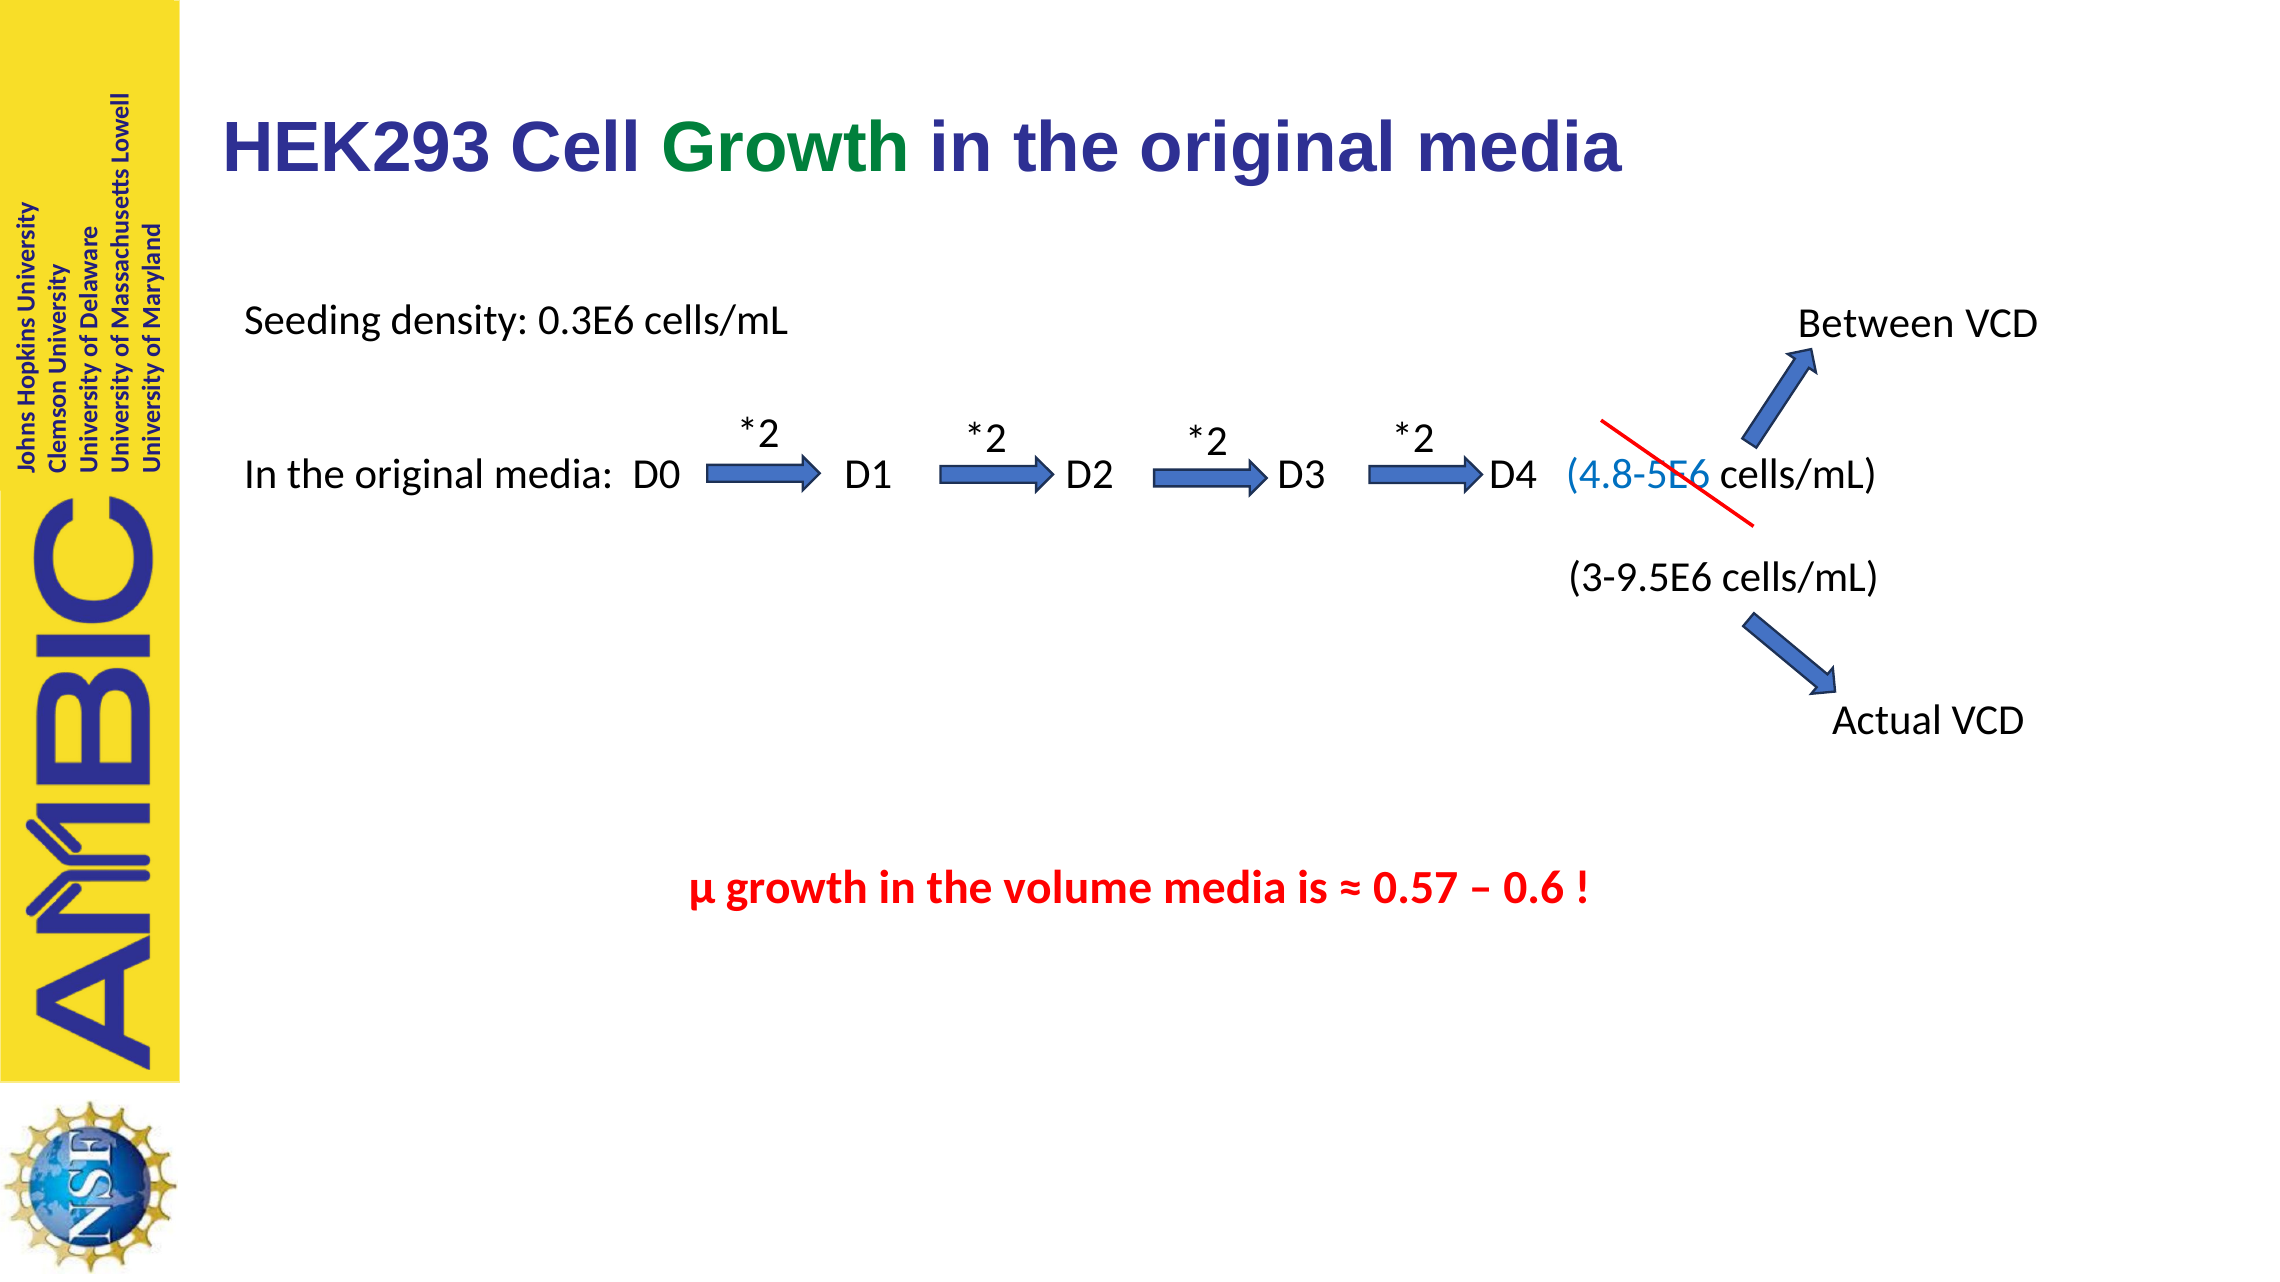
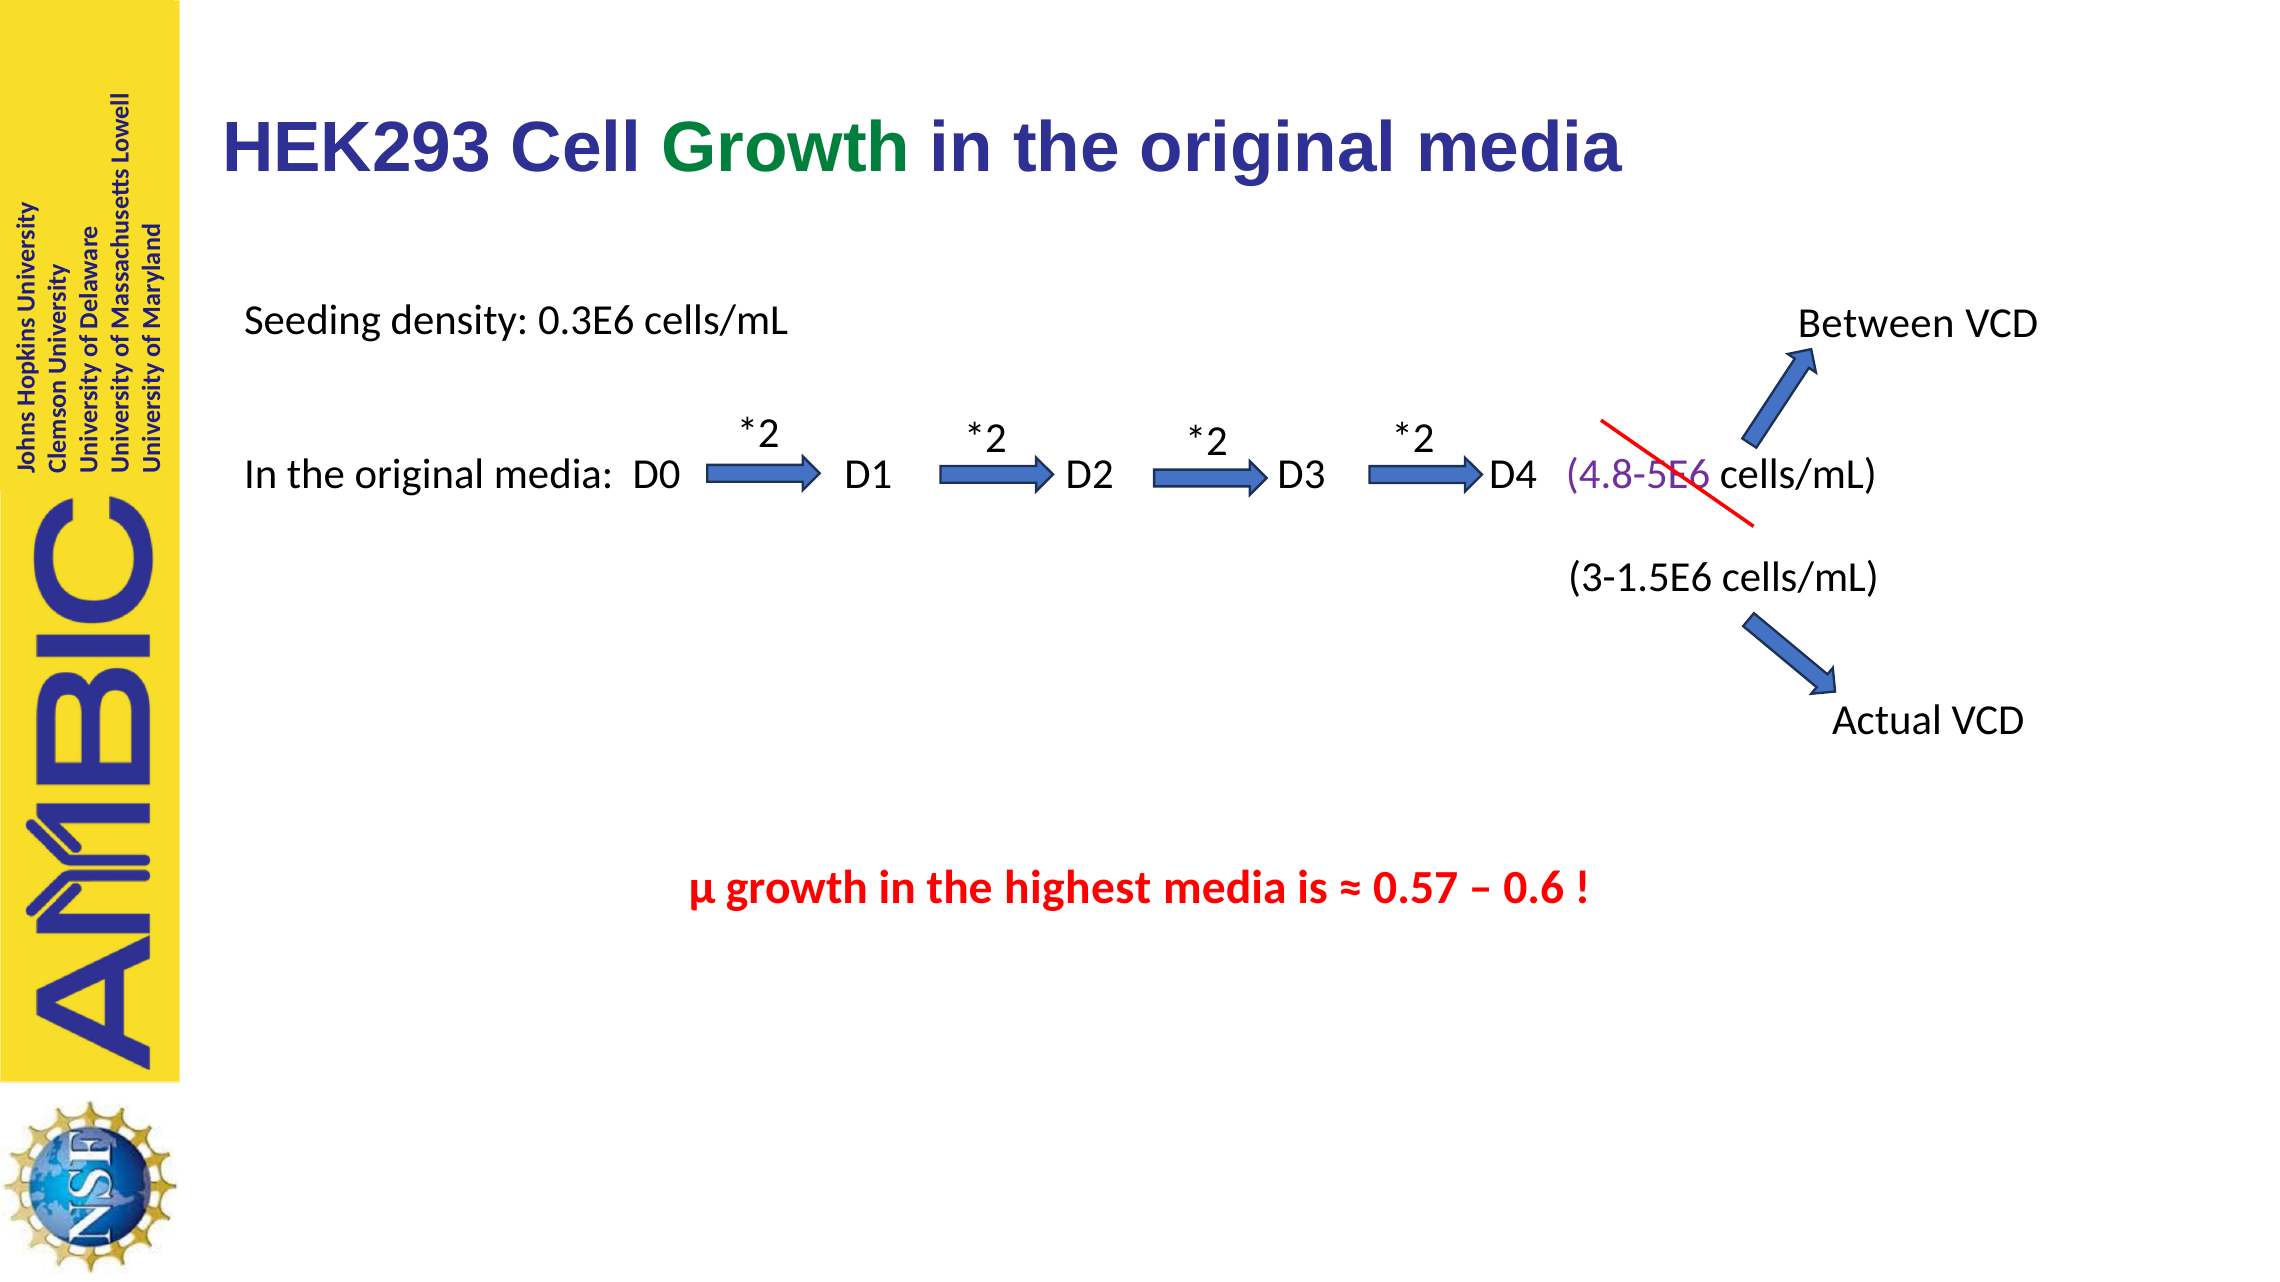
4.8-5E6 colour: blue -> purple
3-9.5E6: 3-9.5E6 -> 3-1.5E6
volume: volume -> highest
